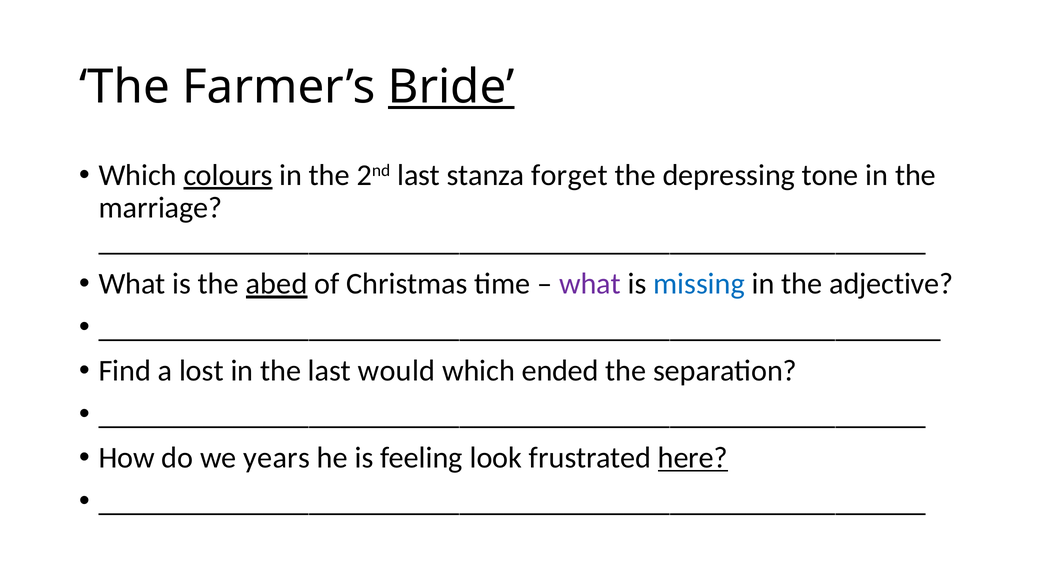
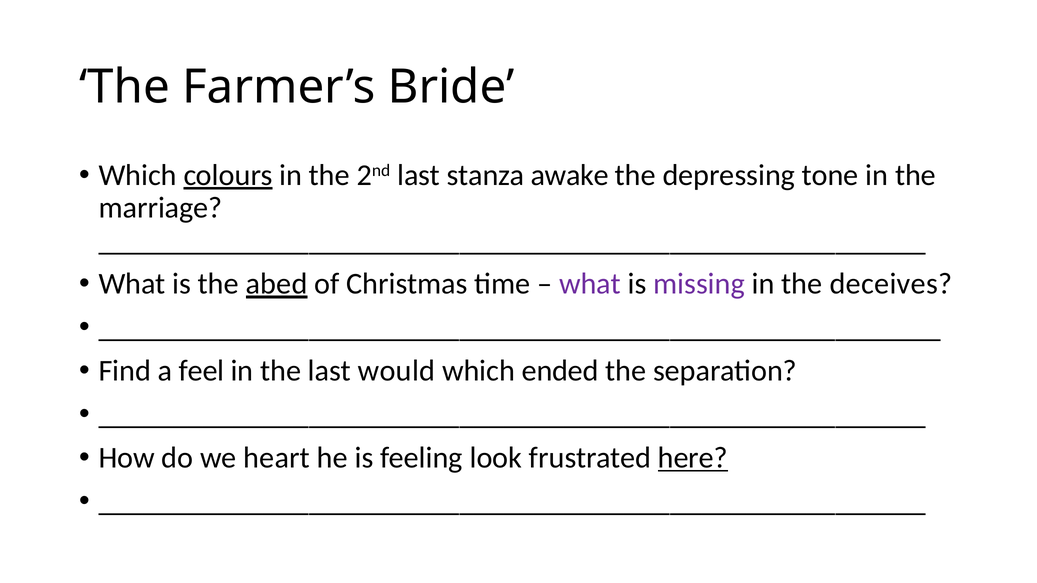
Bride underline: present -> none
forget: forget -> awake
missing colour: blue -> purple
adjective: adjective -> deceives
lost: lost -> feel
years: years -> heart
